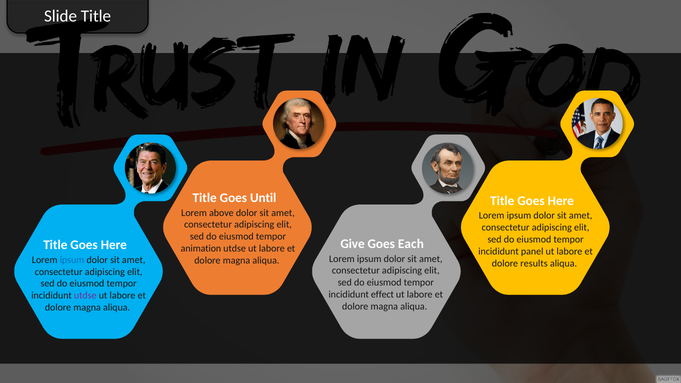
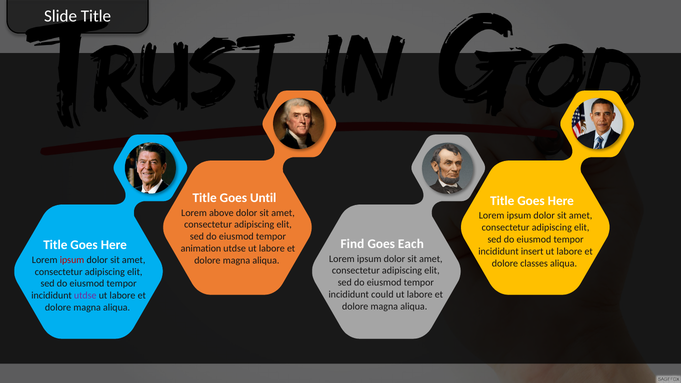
Give: Give -> Find
panel: panel -> insert
ipsum at (72, 260) colour: blue -> red
results: results -> classes
effect: effect -> could
